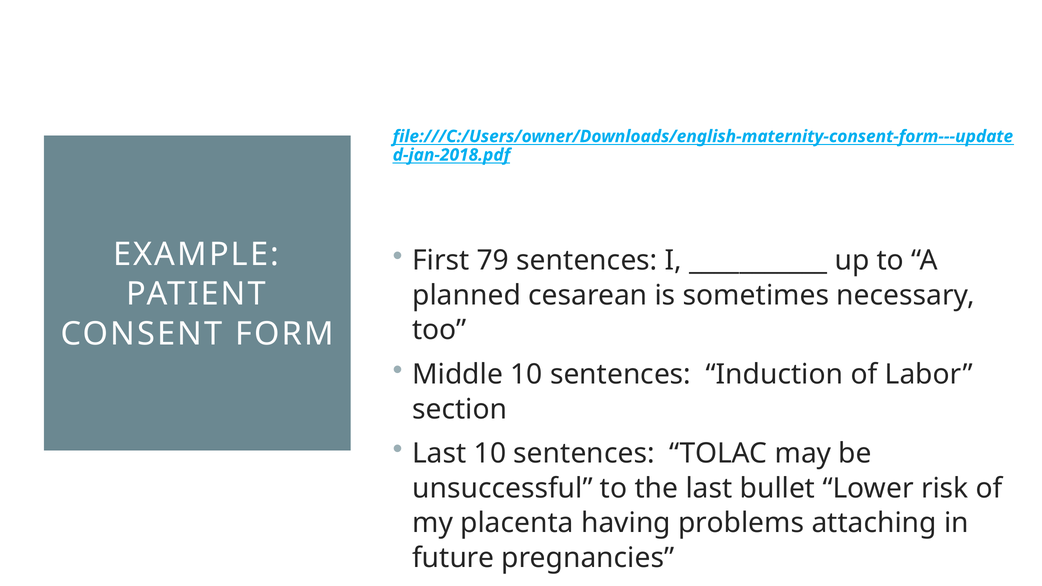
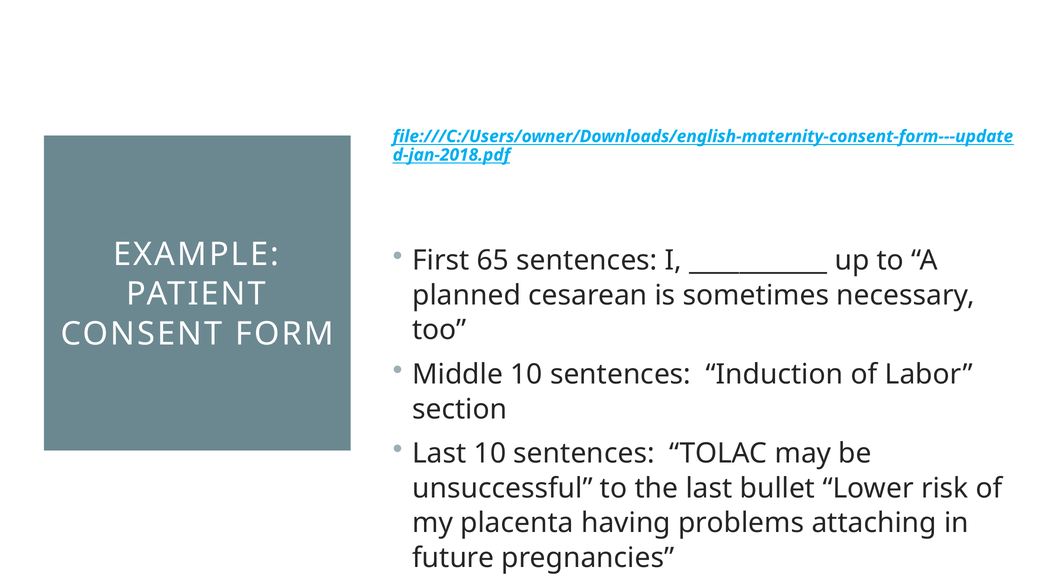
79: 79 -> 65
